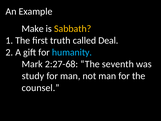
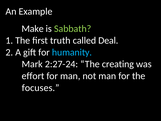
Sabbath colour: yellow -> light green
2:27-68: 2:27-68 -> 2:27-24
seventh: seventh -> creating
study: study -> effort
counsel: counsel -> focuses
